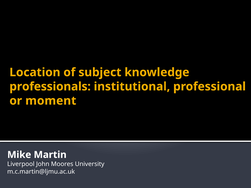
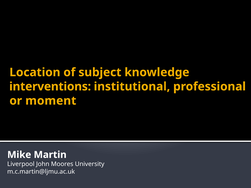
professionals: professionals -> interventions
